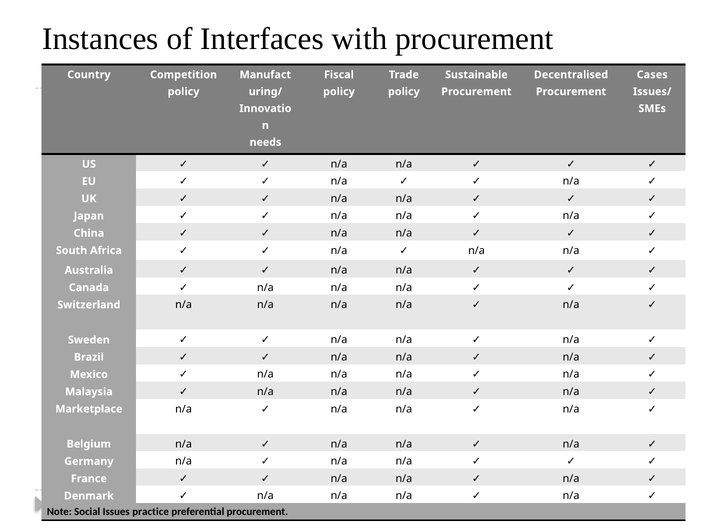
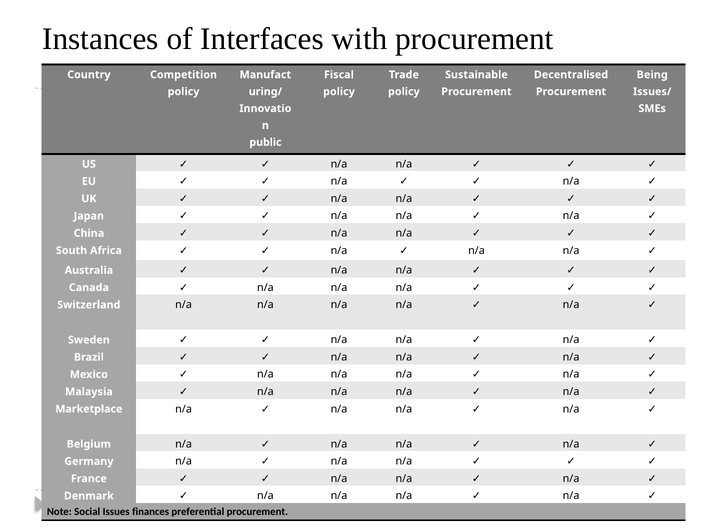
Cases: Cases -> Being
needs: needs -> public
practice: practice -> finances
